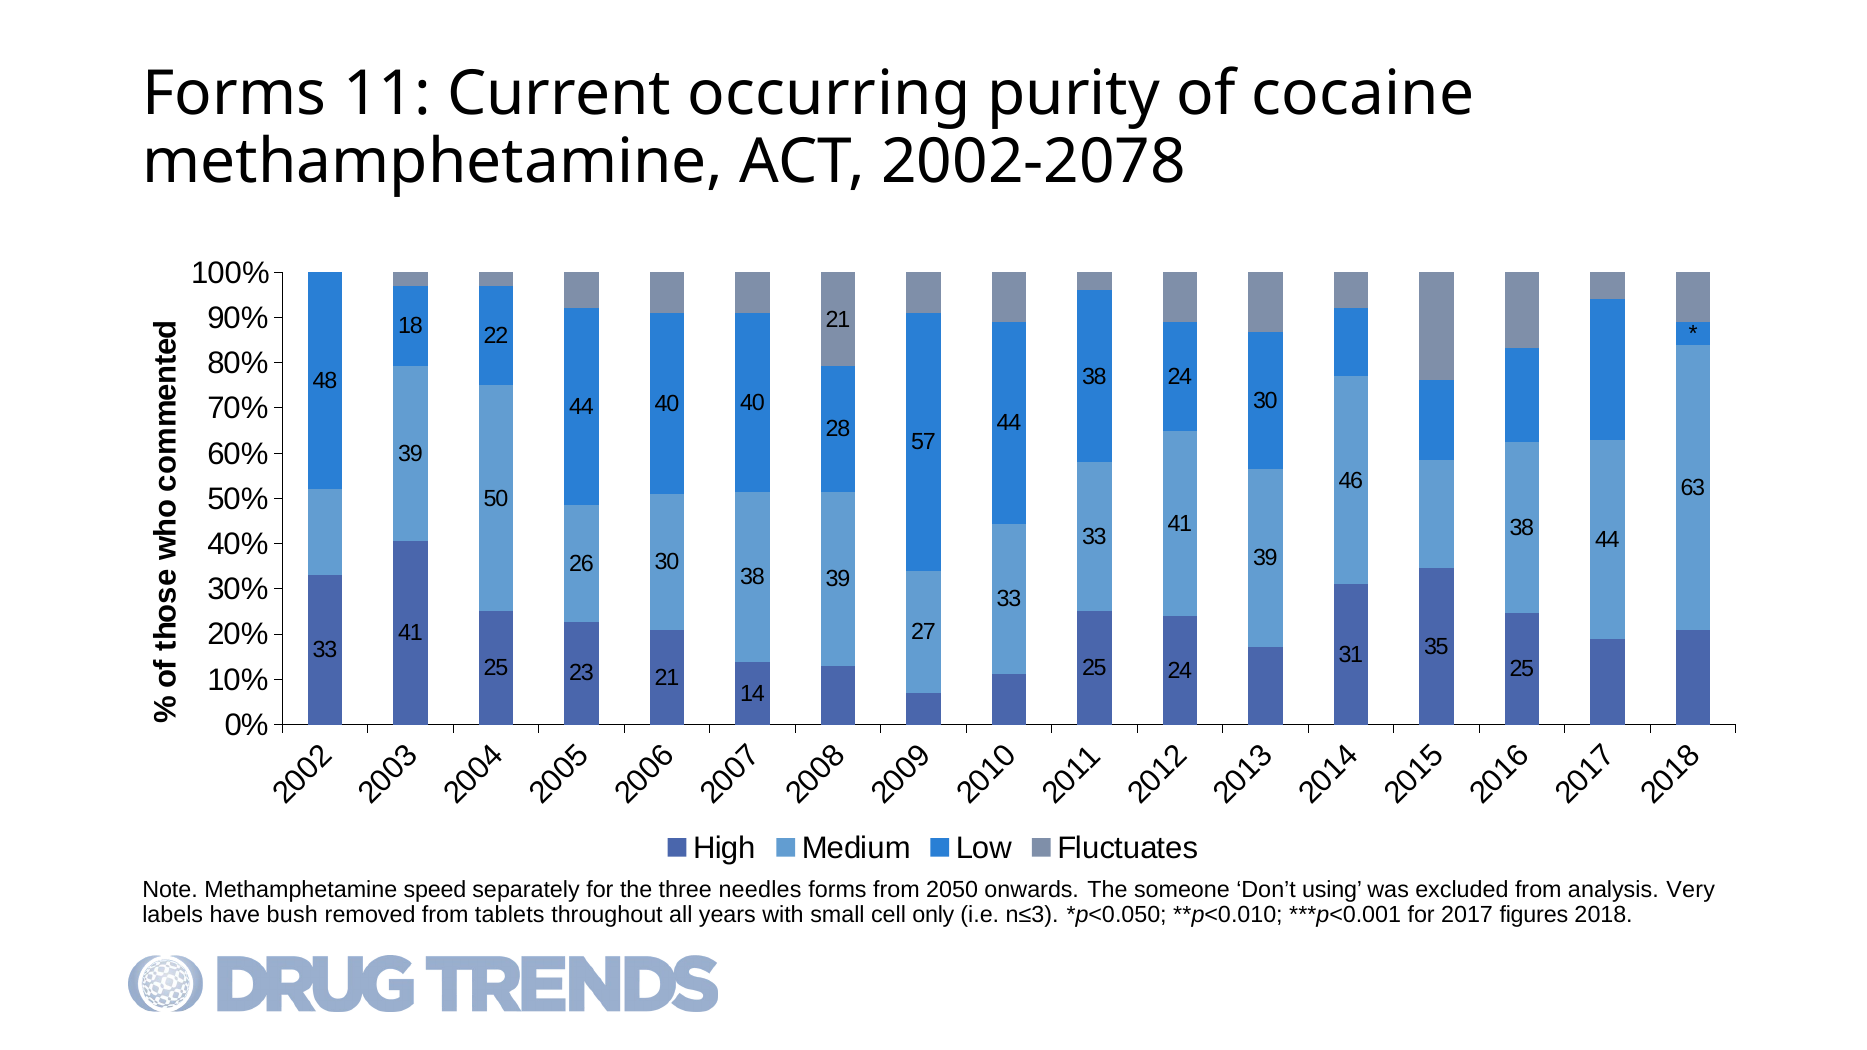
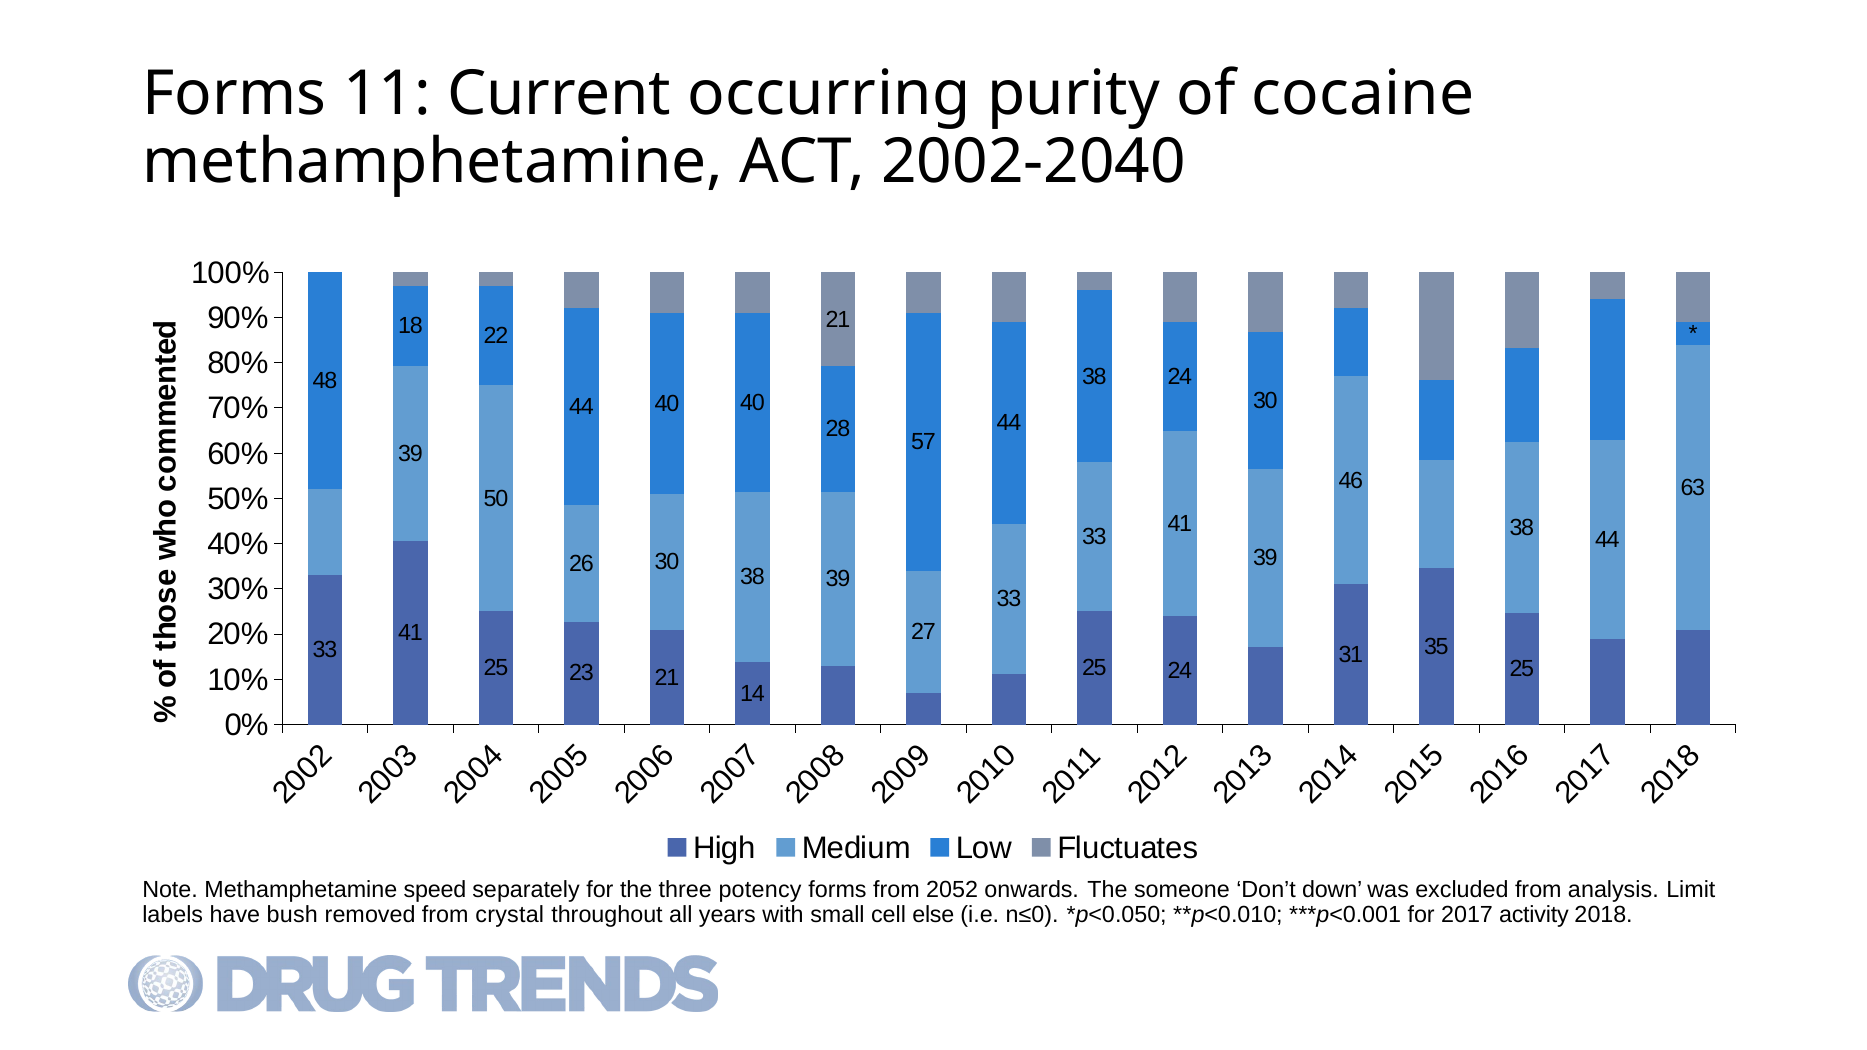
2002-2078: 2002-2078 -> 2002-2040
needles: needles -> potency
2050: 2050 -> 2052
using: using -> down
Very: Very -> Limit
tablets: tablets -> crystal
only: only -> else
n≤3: n≤3 -> n≤0
figures: figures -> activity
